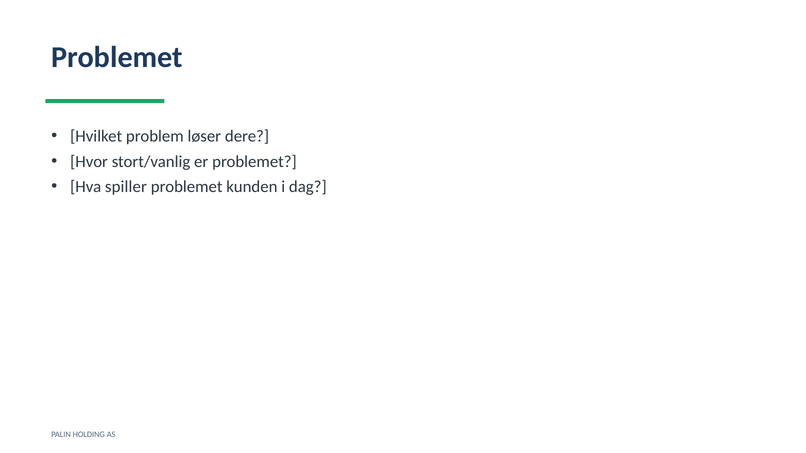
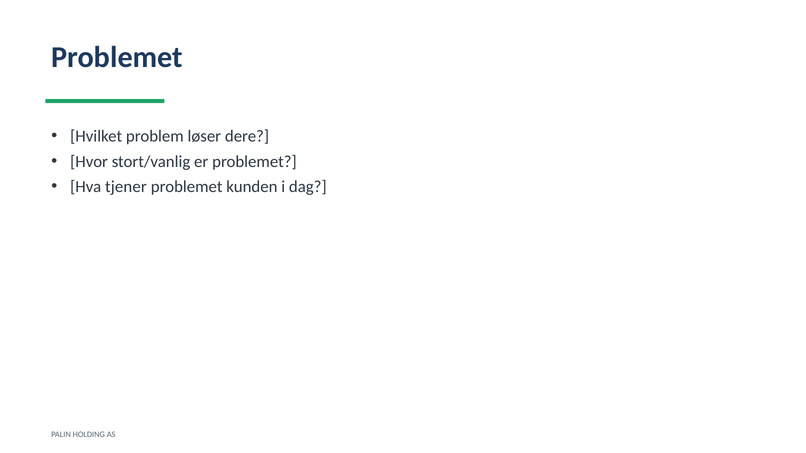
spiller: spiller -> tjener
